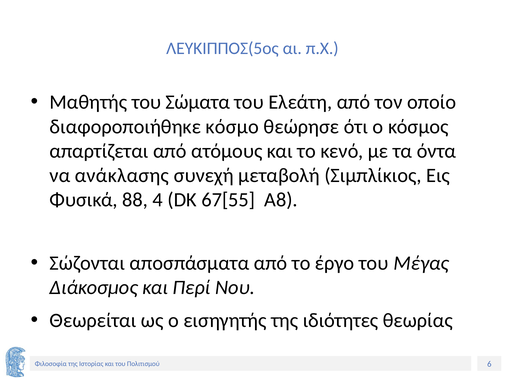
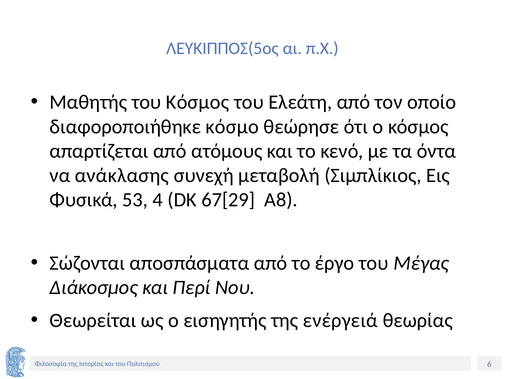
του Σώματα: Σώματα -> Κόσμος
88: 88 -> 53
67[55: 67[55 -> 67[29
ιδιότητες: ιδιότητες -> ενέργειά
